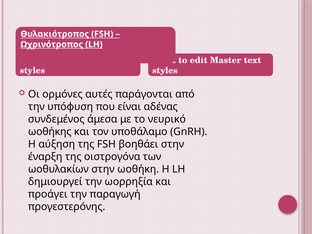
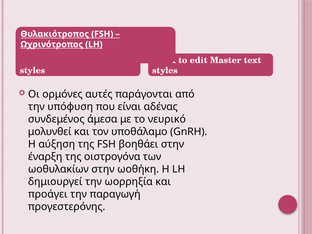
ωοθήκης: ωοθήκης -> μολυνθεί
